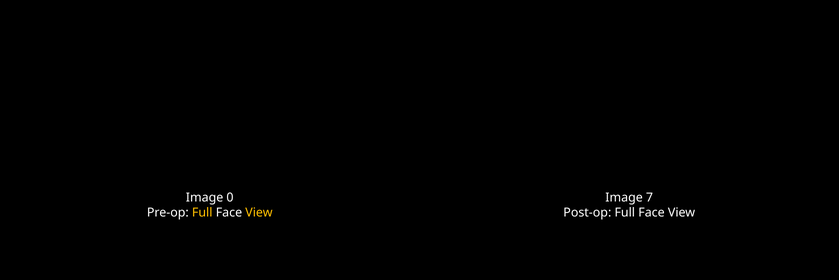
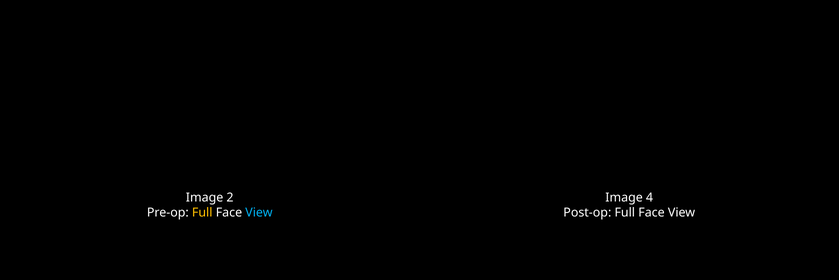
0: 0 -> 2
7: 7 -> 4
View at (259, 212) colour: yellow -> light blue
